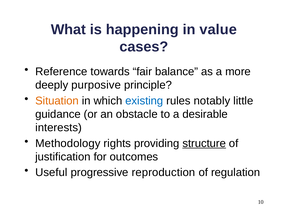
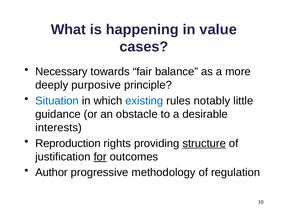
Reference: Reference -> Necessary
Situation colour: orange -> blue
Methodology: Methodology -> Reproduction
for underline: none -> present
Useful: Useful -> Author
reproduction: reproduction -> methodology
